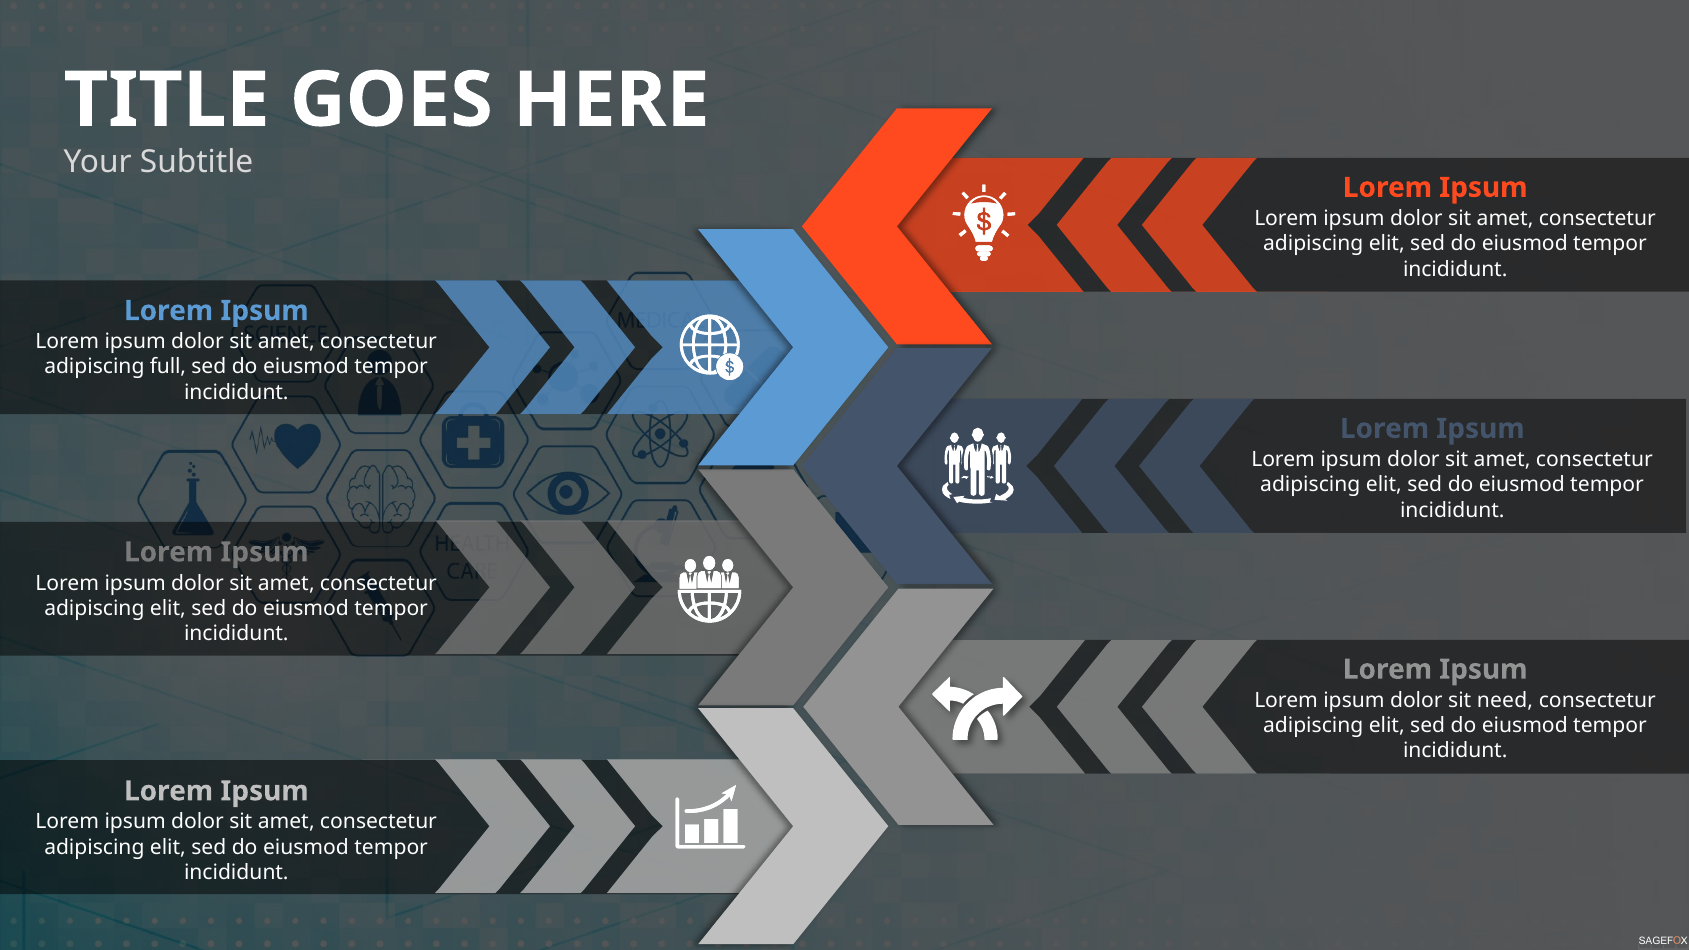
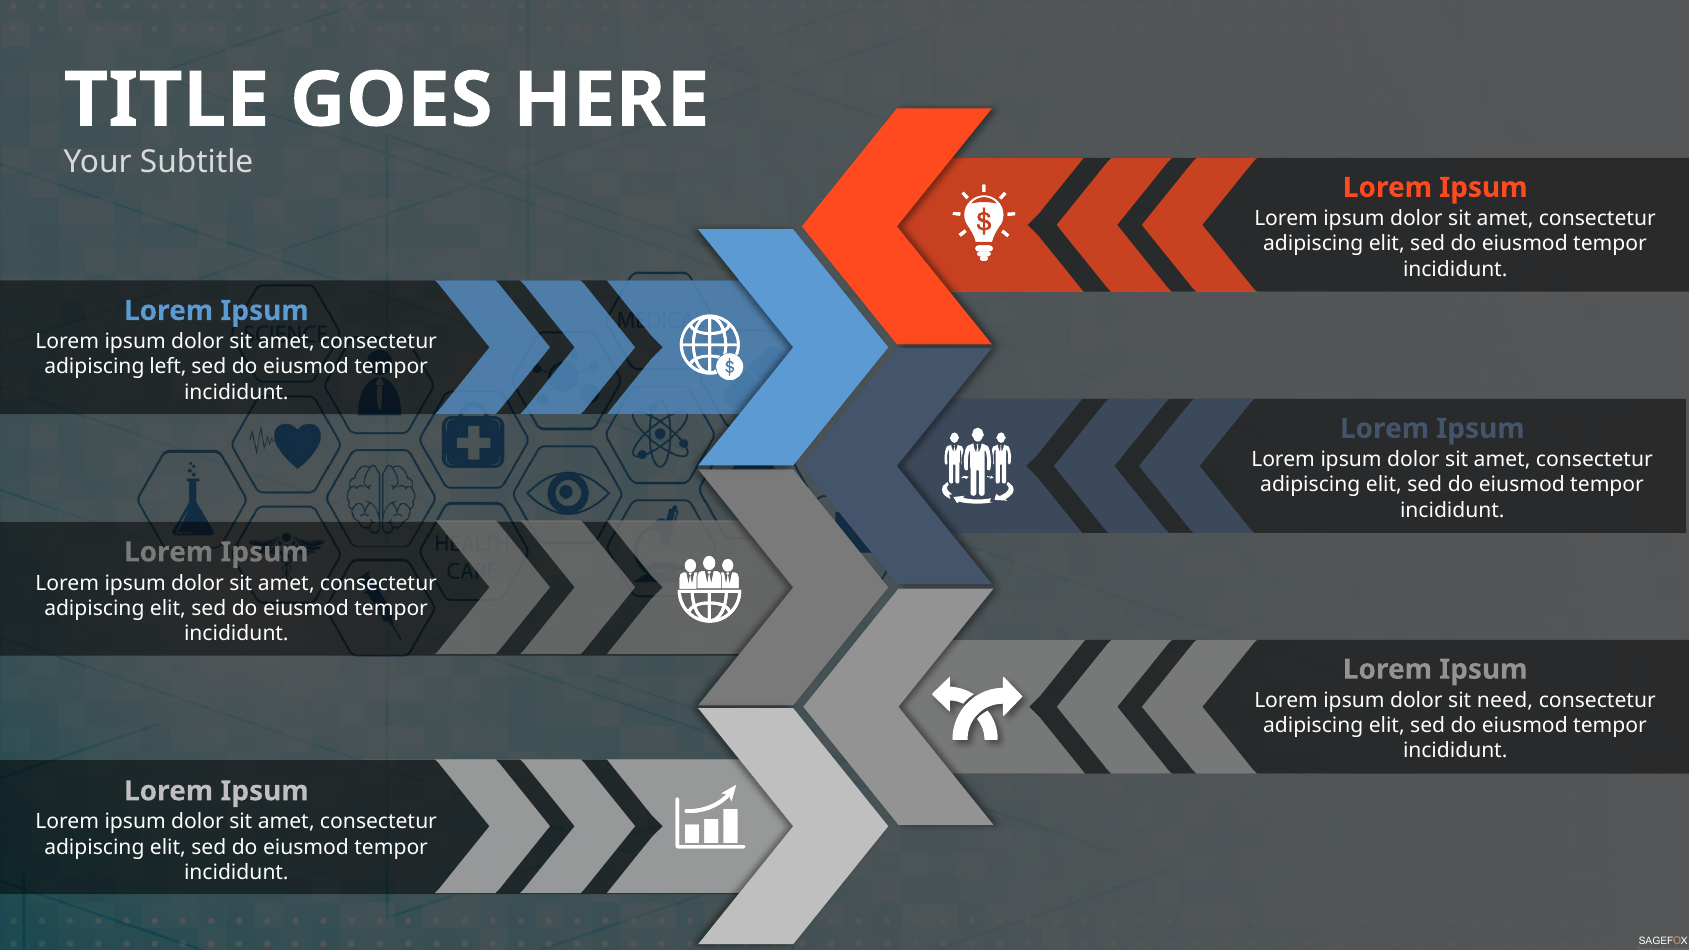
full: full -> left
